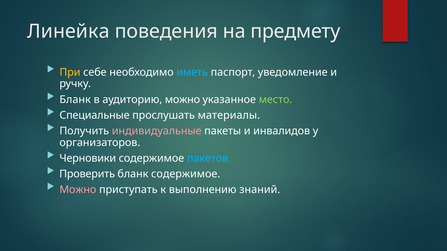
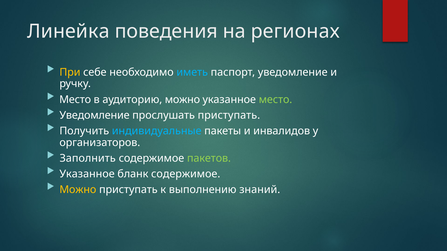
предмету: предмету -> регионах
Бланк at (75, 100): Бланк -> Место
Специальные at (95, 115): Специальные -> Уведомление
прослушать материалы: материалы -> приступать
индивидуальные colour: pink -> light blue
Черновики: Черновики -> Заполнить
пакетов colour: light blue -> light green
Проверить at (87, 174): Проверить -> Указанное
Можно at (78, 190) colour: pink -> yellow
